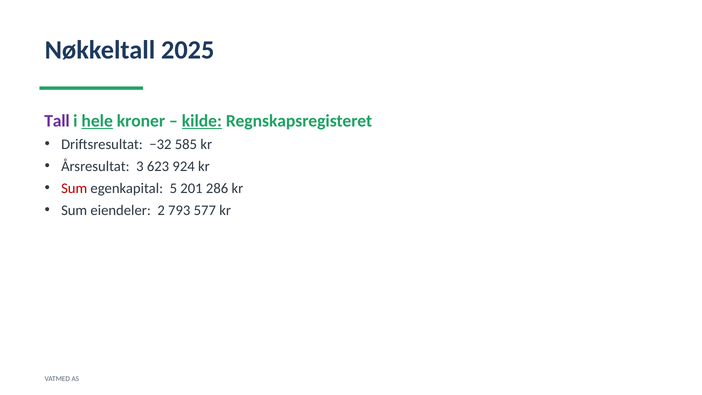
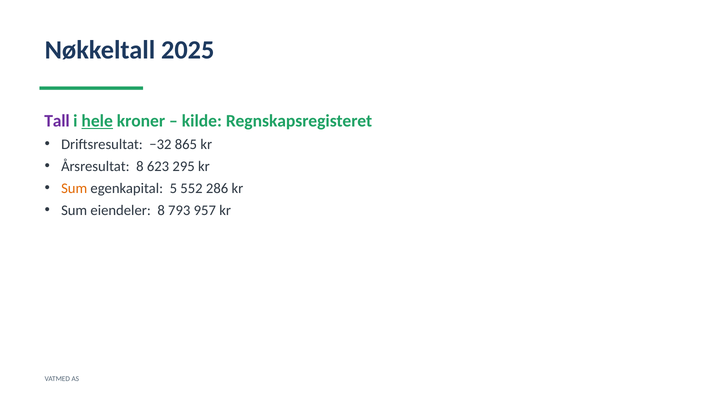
kilde underline: present -> none
585: 585 -> 865
Årsresultat 3: 3 -> 8
924: 924 -> 295
Sum at (74, 188) colour: red -> orange
201: 201 -> 552
eiendeler 2: 2 -> 8
577: 577 -> 957
